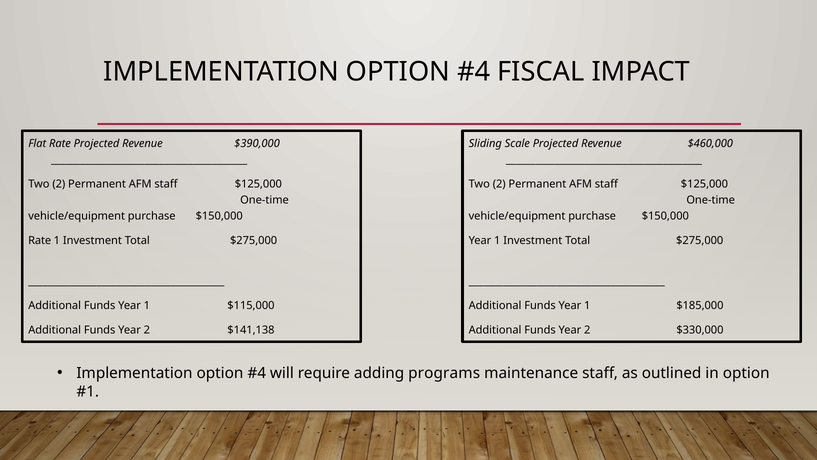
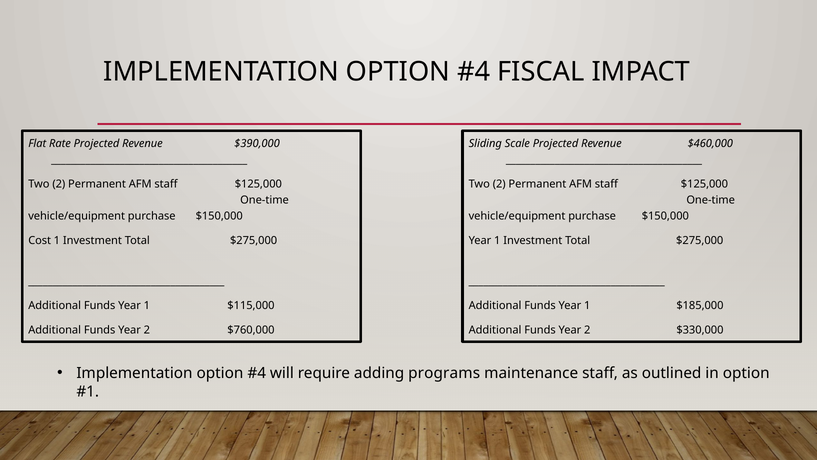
Rate at (40, 240): Rate -> Cost
$141,138: $141,138 -> $760,000
